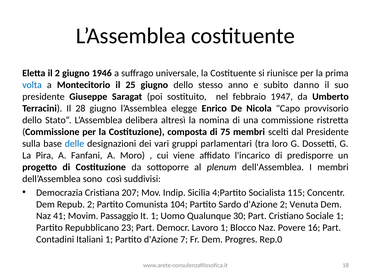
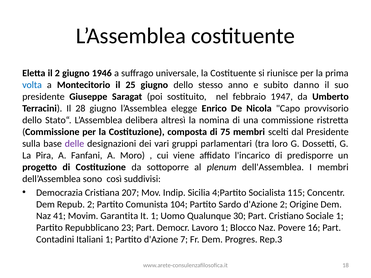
delle colour: blue -> purple
Venuta: Venuta -> Origine
Passaggio: Passaggio -> Garantita
Rep.0: Rep.0 -> Rep.3
